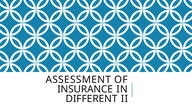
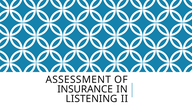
DIFFERENT: DIFFERENT -> LISTENING
